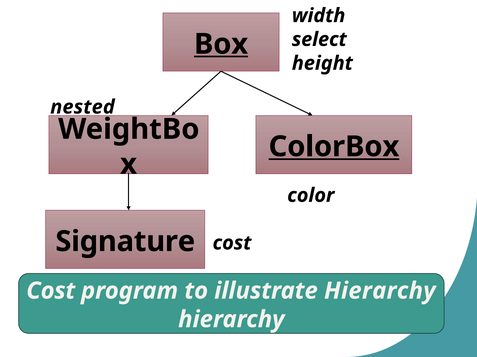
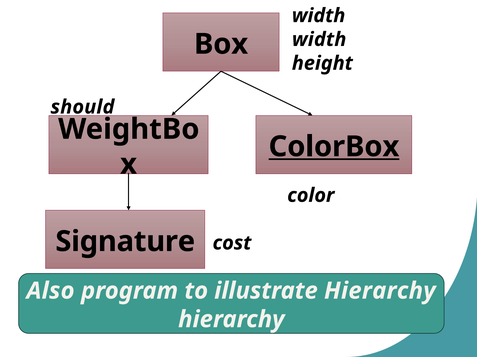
select at (319, 39): select -> width
Box underline: present -> none
nested: nested -> should
Cost at (51, 291): Cost -> Also
